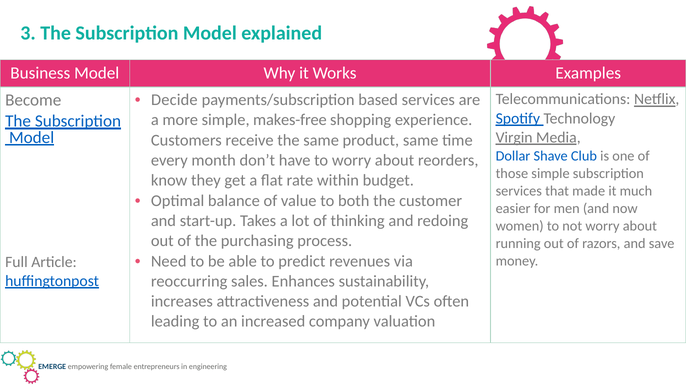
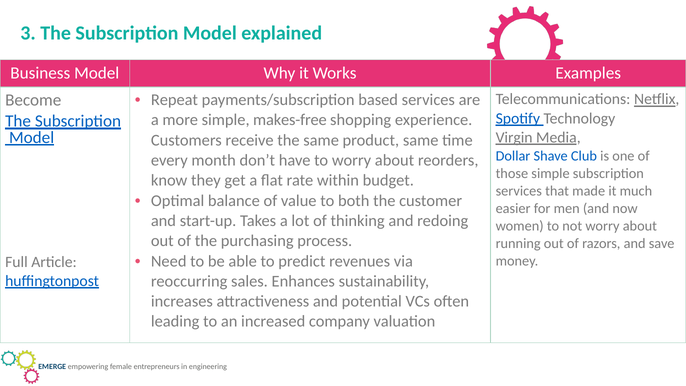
Decide: Decide -> Repeat
